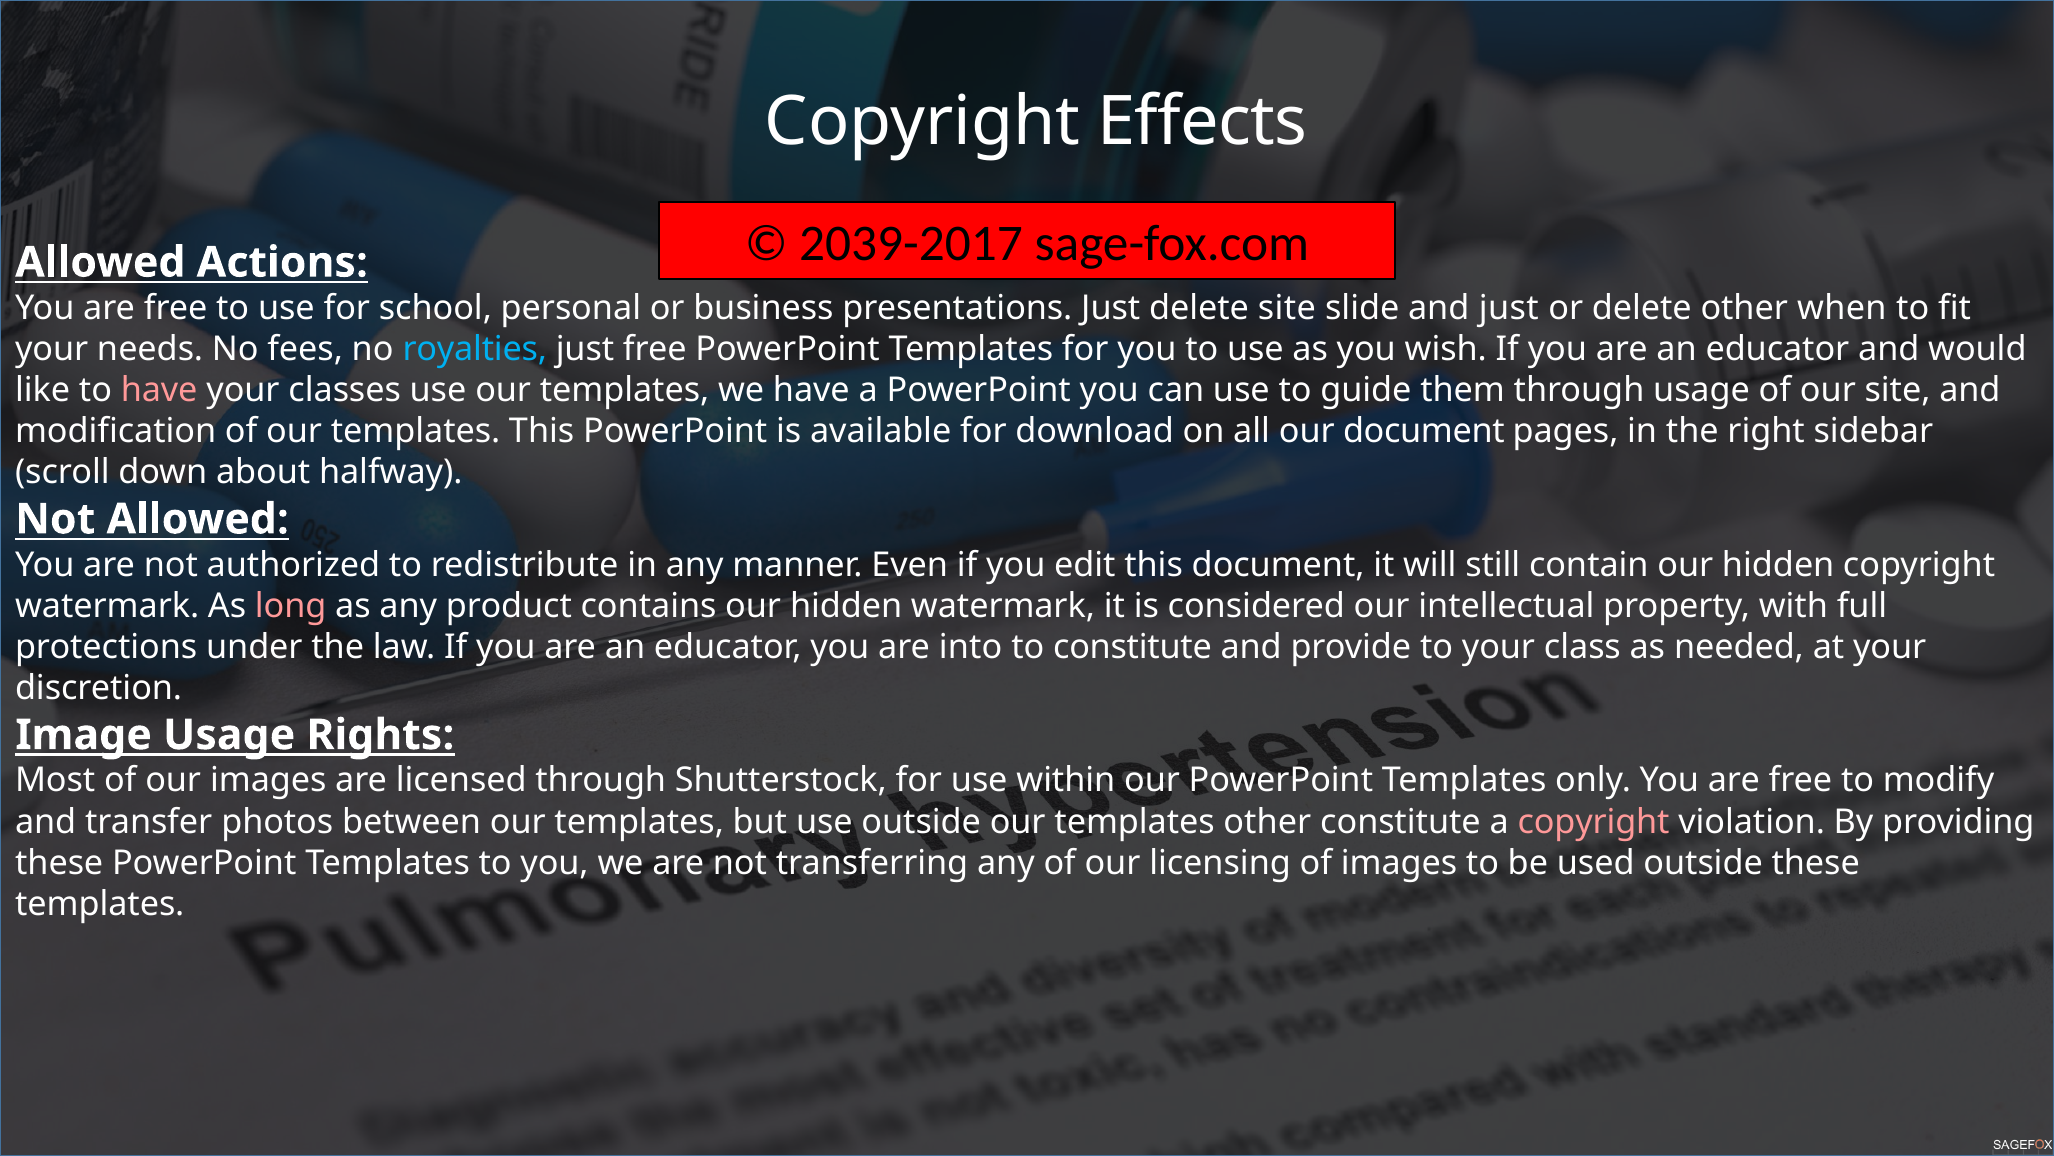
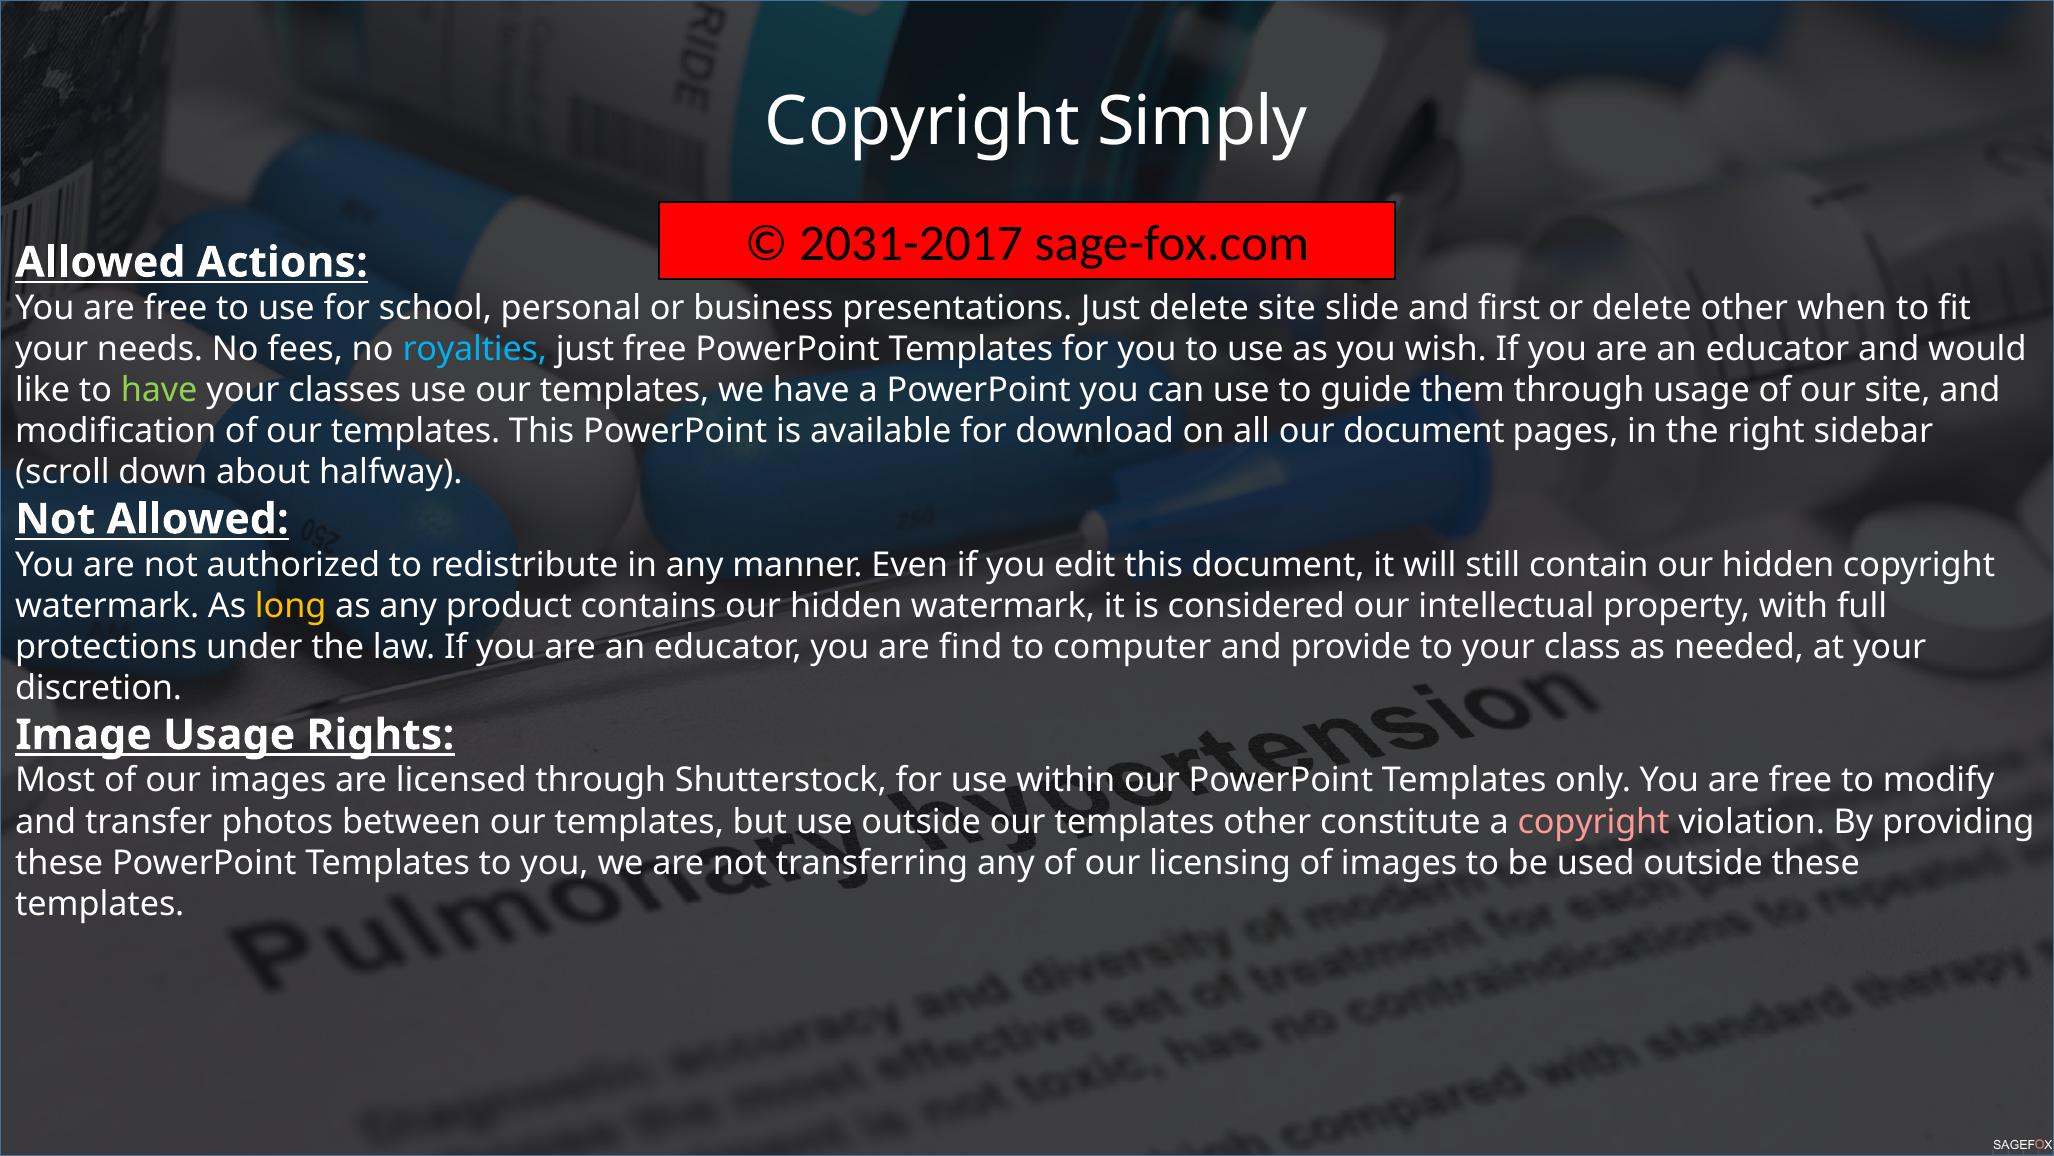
Effects: Effects -> Simply
2039-2017: 2039-2017 -> 2031-2017
and just: just -> first
have at (159, 390) colour: pink -> light green
long colour: pink -> yellow
into: into -> find
to constitute: constitute -> computer
